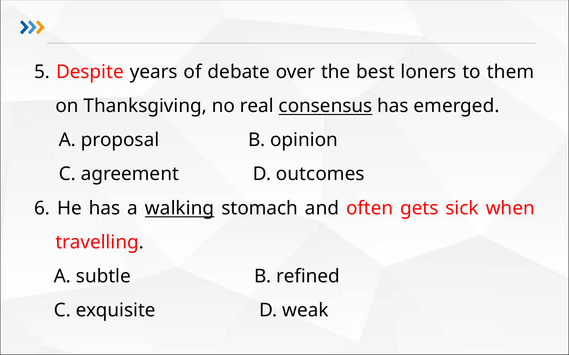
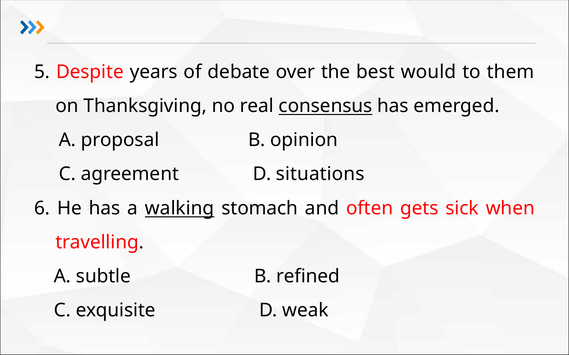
loners: loners -> would
outcomes: outcomes -> situations
